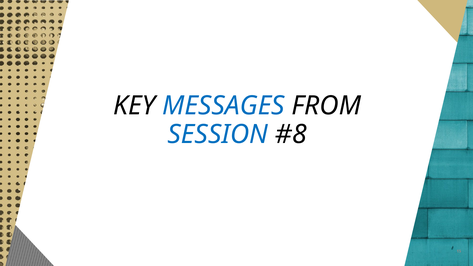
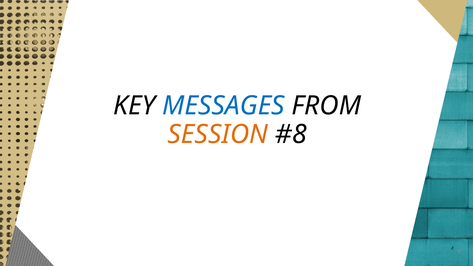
SESSION colour: blue -> orange
